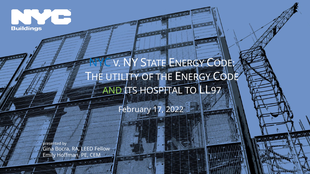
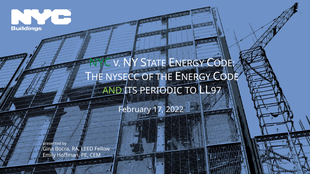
NYC colour: blue -> green
UTILITY: UTILITY -> NYSECC
HOSPITAL: HOSPITAL -> PERIODIC
